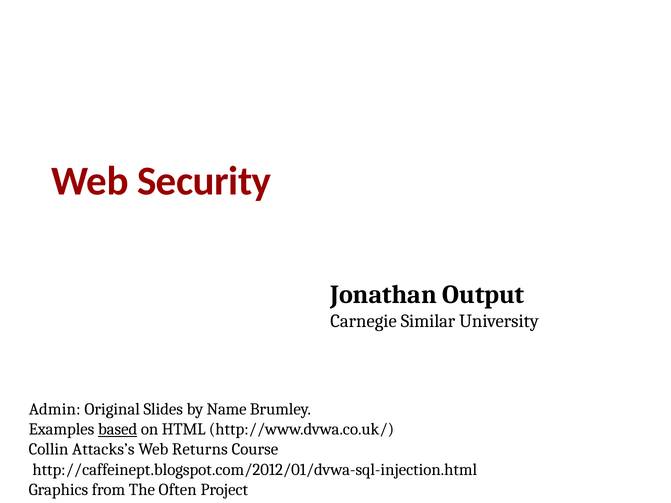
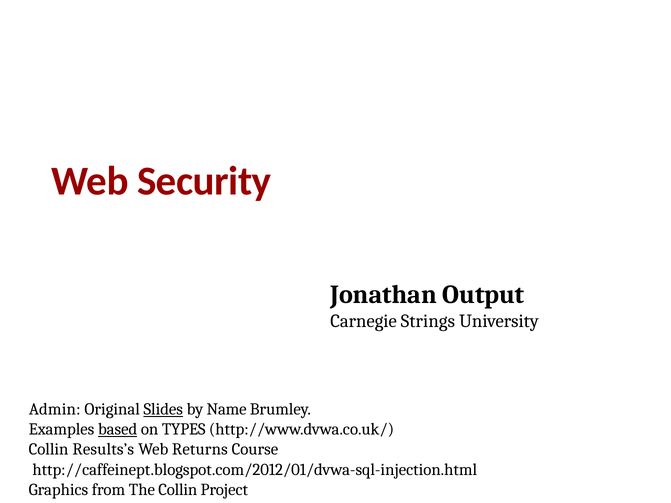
Similar: Similar -> Strings
Slides underline: none -> present
HTML: HTML -> TYPES
Attacks’s: Attacks’s -> Results’s
The Often: Often -> Collin
